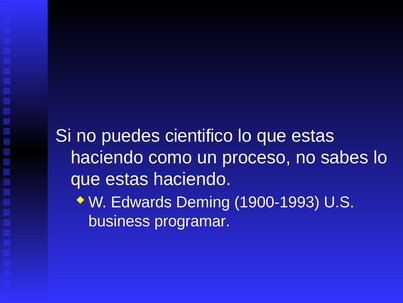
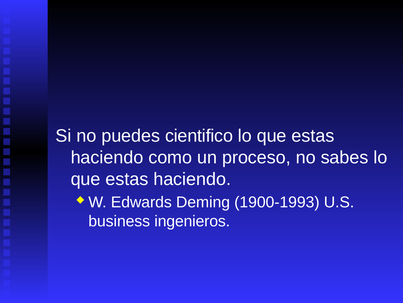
programar: programar -> ingenieros
